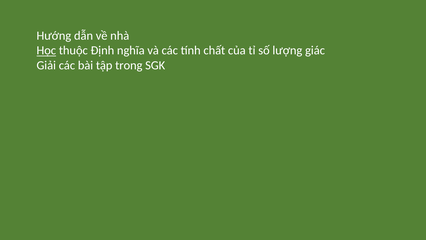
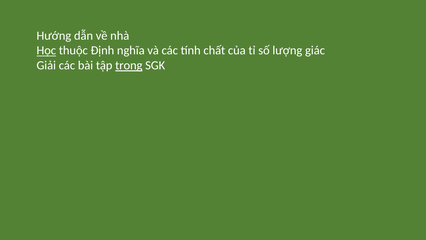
trong underline: none -> present
